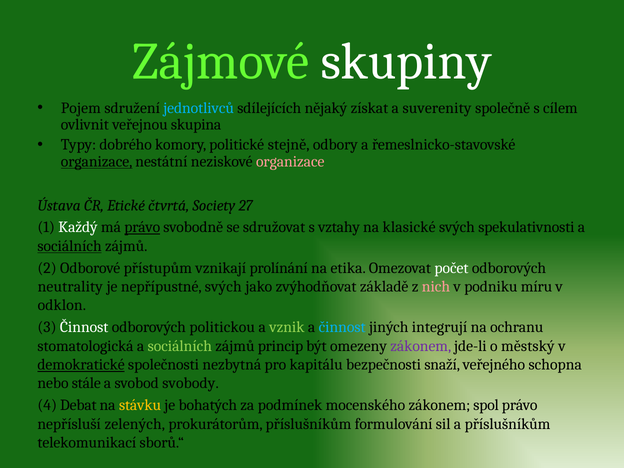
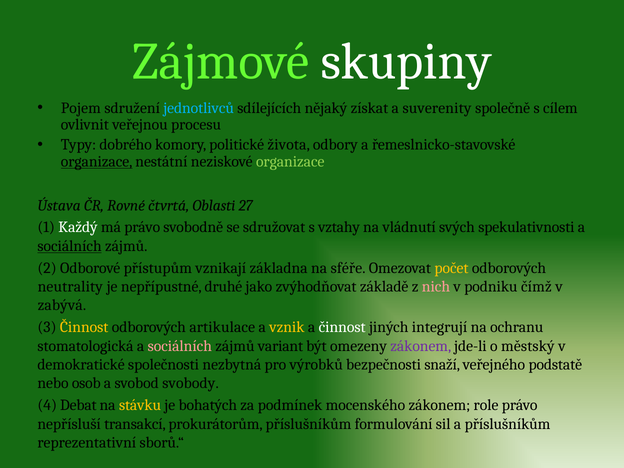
skupina: skupina -> procesu
stejně: stejně -> života
organizace at (290, 162) colour: pink -> light green
Etické: Etické -> Rovné
Society: Society -> Oblasti
právo at (142, 227) underline: present -> none
klasické: klasické -> vládnutí
prolínání: prolínání -> základna
etika: etika -> sféře
počet colour: white -> yellow
nepřípustné svých: svých -> druhé
míru: míru -> čímž
odklon: odklon -> zabývá
Činnost at (84, 327) colour: white -> yellow
politickou: politickou -> artikulace
vznik colour: light green -> yellow
činnost at (342, 327) colour: light blue -> white
sociálních at (180, 346) colour: light green -> pink
princip: princip -> variant
demokratické underline: present -> none
kapitálu: kapitálu -> výrobků
schopna: schopna -> podstatě
stále: stále -> osob
spol: spol -> role
zelených: zelených -> transakcí
telekomunikací: telekomunikací -> reprezentativní
